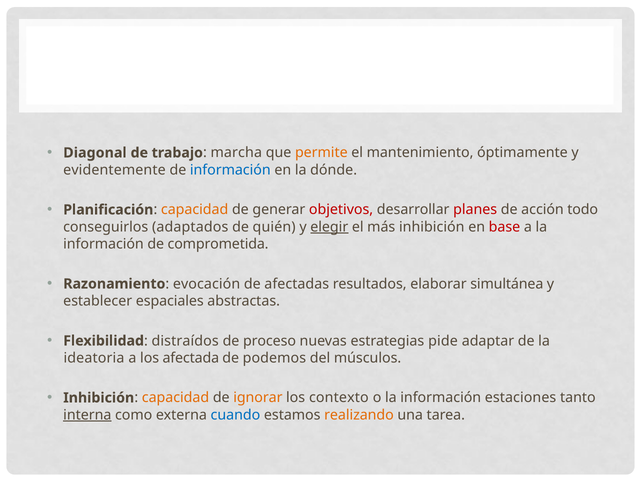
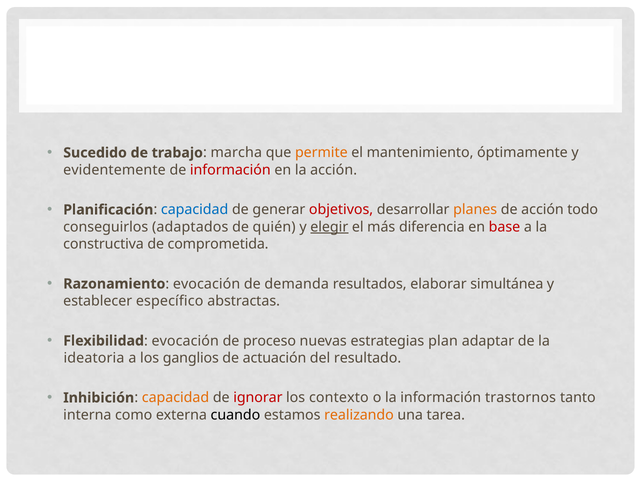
Diagonal: Diagonal -> Sucedido
información at (230, 170) colour: blue -> red
la dónde: dónde -> acción
capacidad at (195, 210) colour: orange -> blue
planes colour: red -> orange
más inhibición: inhibición -> diferencia
información at (104, 244): información -> constructiva
afectadas: afectadas -> demanda
espaciales: espaciales -> específico
Flexibilidad distraídos: distraídos -> evocación
pide: pide -> plan
afectada: afectada -> ganglios
podemos: podemos -> actuación
músculos: músculos -> resultado
ignorar colour: orange -> red
estaciones: estaciones -> trastornos
interna underline: present -> none
cuando colour: blue -> black
